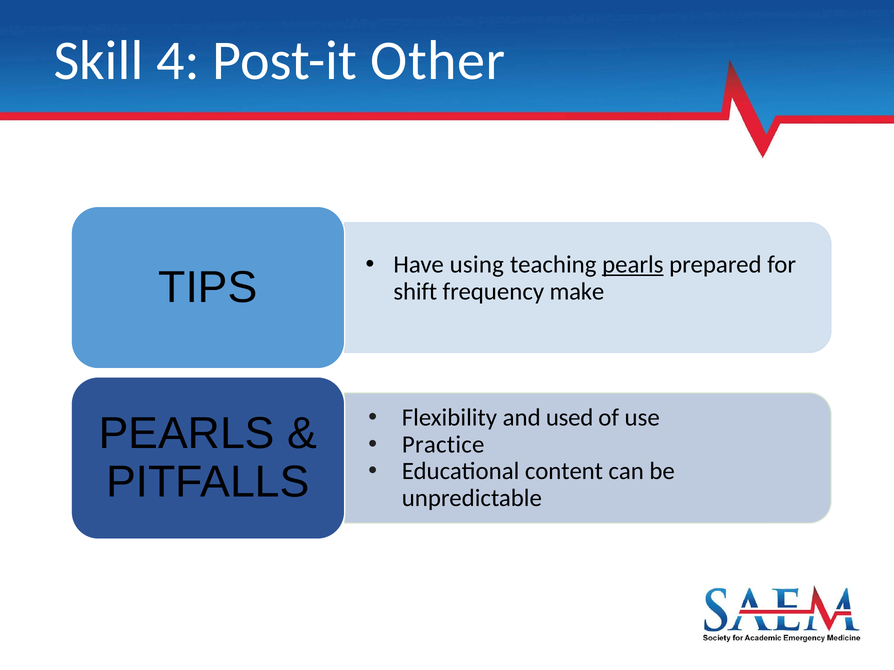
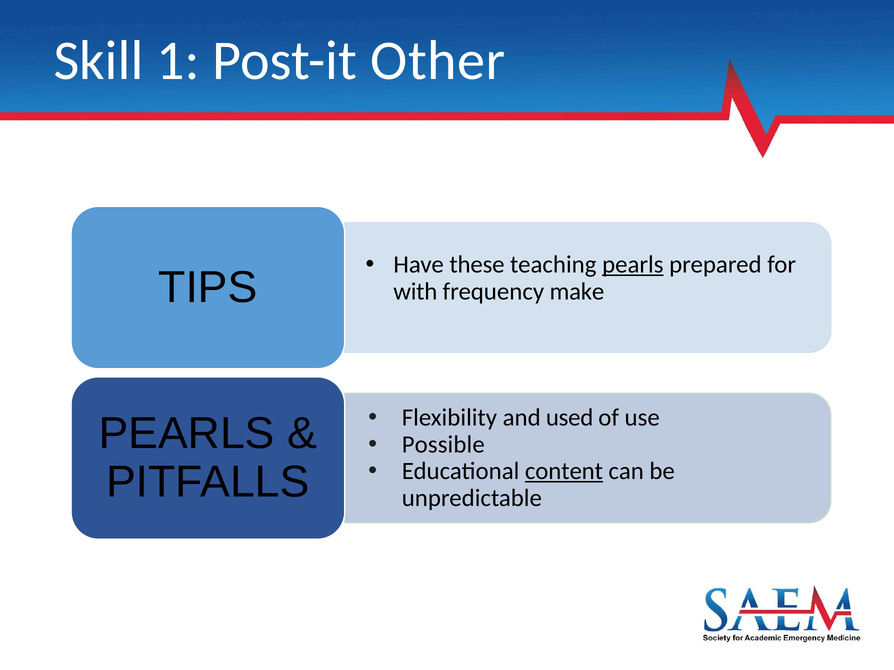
4: 4 -> 1
using: using -> these
shift: shift -> with
Practice: Practice -> Possible
content underline: none -> present
